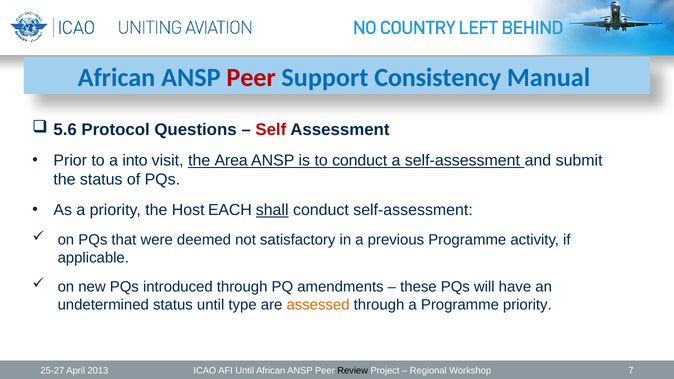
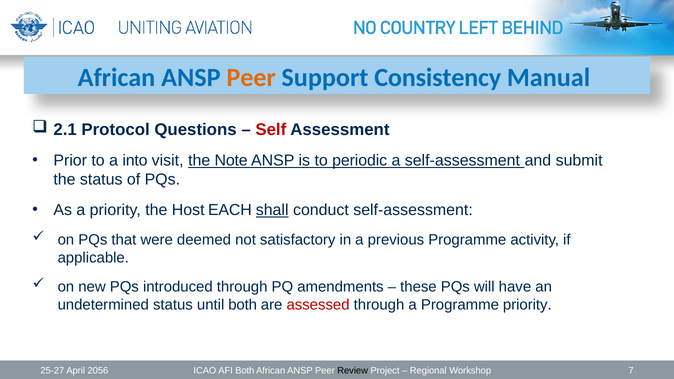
Peer at (251, 78) colour: red -> orange
5.6: 5.6 -> 2.1
Area: Area -> Note
to conduct: conduct -> periodic
until type: type -> both
assessed colour: orange -> red
2013: 2013 -> 2056
AFI Until: Until -> Both
